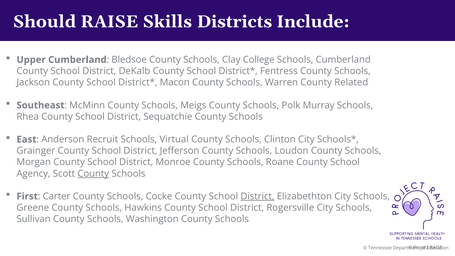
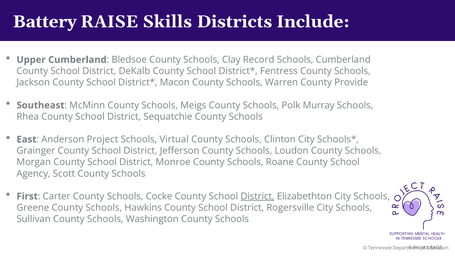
Should: Should -> Battery
College: College -> Record
Related: Related -> Provide
Anderson Recruit: Recruit -> Project
County at (93, 174) underline: present -> none
